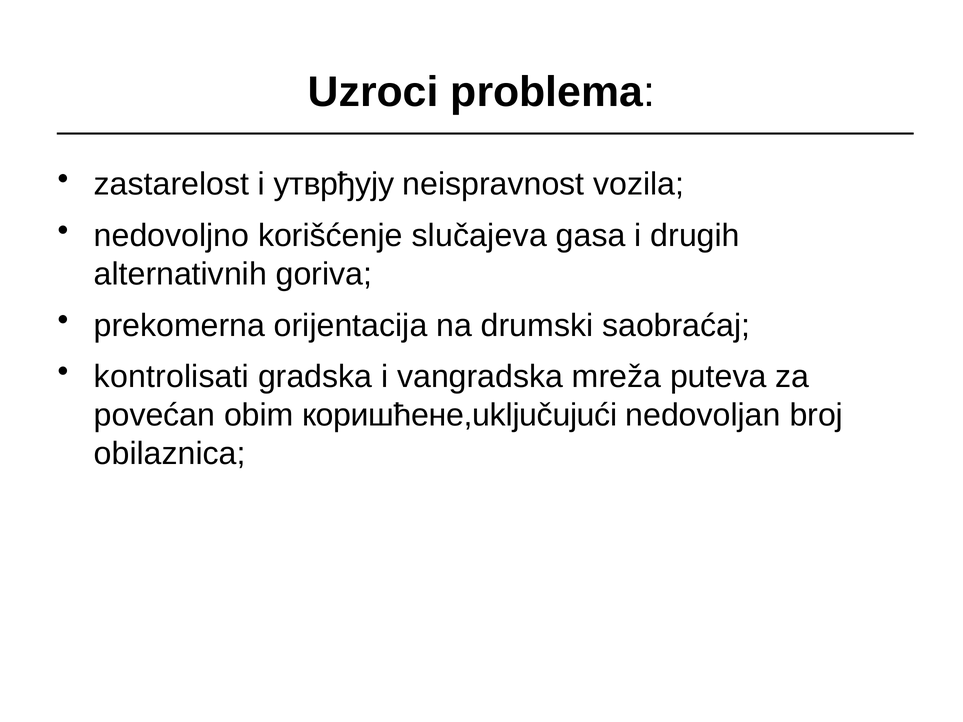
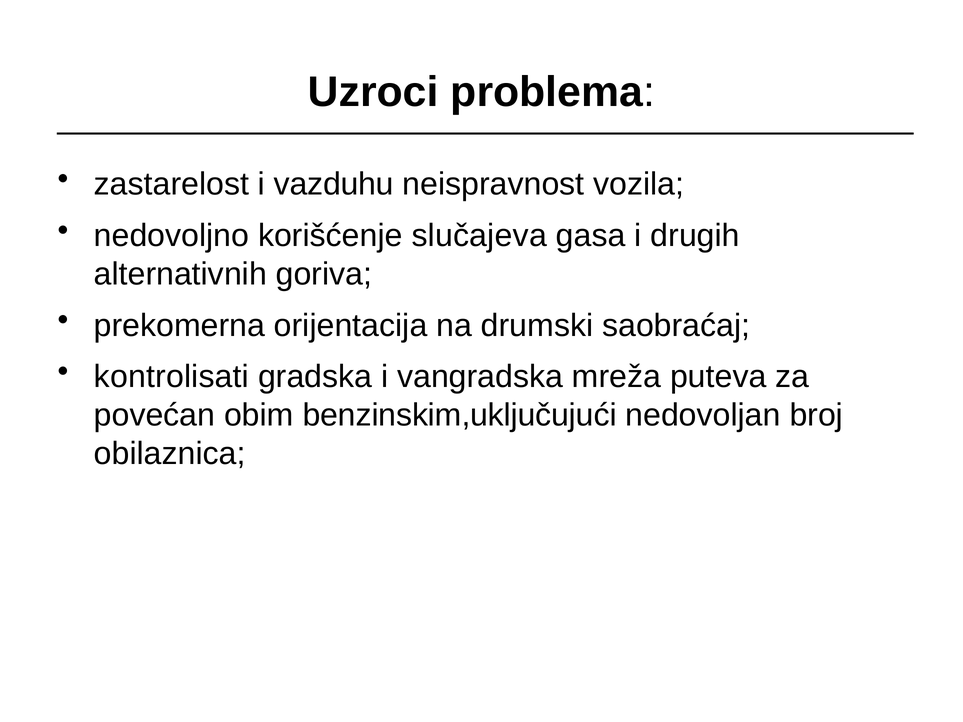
утврђују: утврђују -> vazduhu
коришћене,uključujući: коришћене,uključujući -> benzinskim,uključujući
